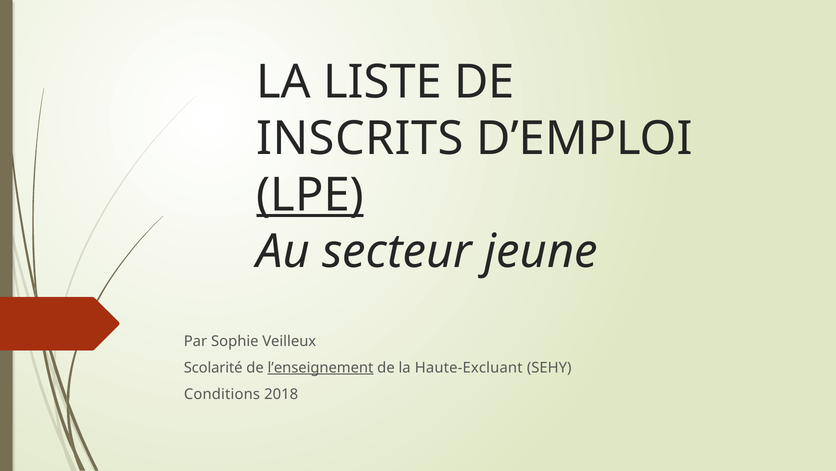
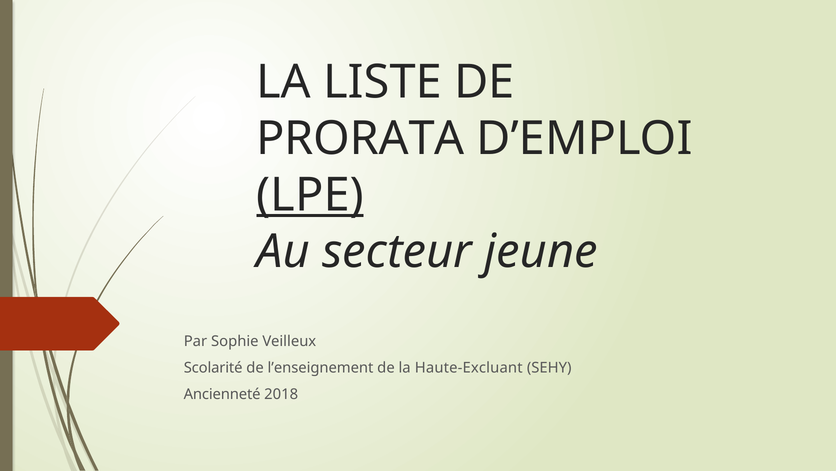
INSCRITS: INSCRITS -> PRORATA
l’enseignement underline: present -> none
Conditions: Conditions -> Ancienneté
